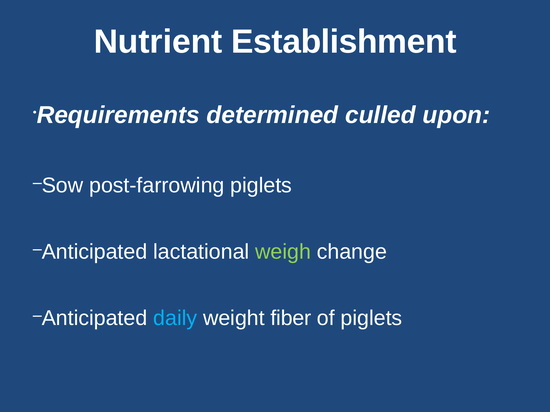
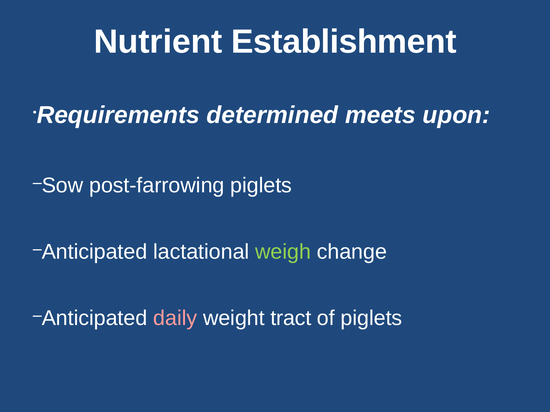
culled: culled -> meets
daily colour: light blue -> pink
fiber: fiber -> tract
